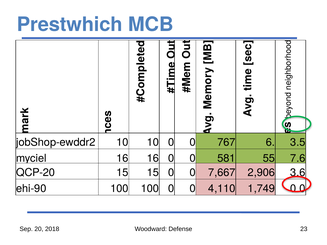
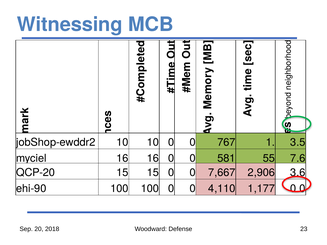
Prestwhich: Prestwhich -> Witnessing
6: 6 -> 1
1,749: 1,749 -> 1,177
